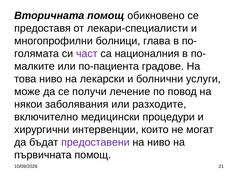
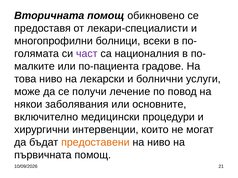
глава: глава -> всеки
разходите: разходите -> основните
предоставени colour: purple -> orange
